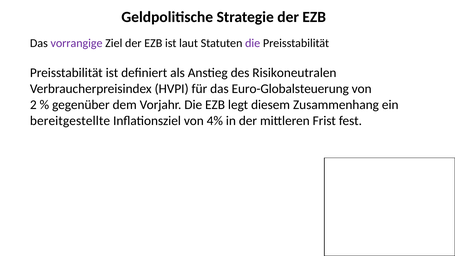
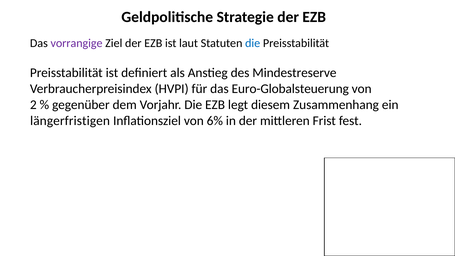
die at (253, 43) colour: purple -> blue
Risikoneutralen: Risikoneutralen -> Mindestreserve
bereitgestellte: bereitgestellte -> längerfristigen
4%: 4% -> 6%
